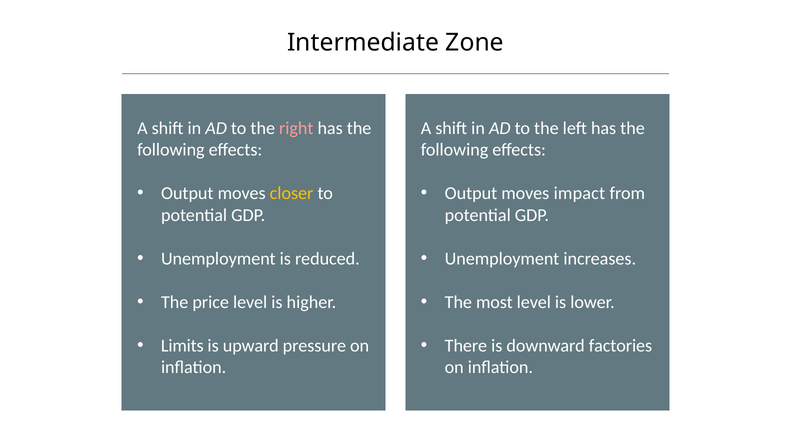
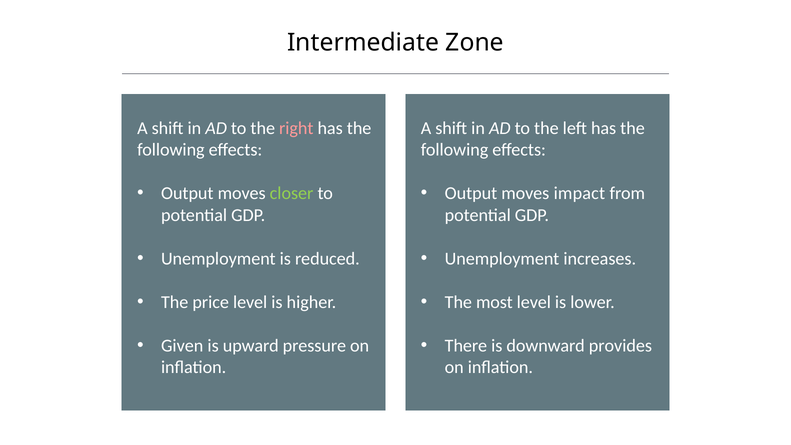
closer colour: yellow -> light green
Limits: Limits -> Given
factories: factories -> provides
